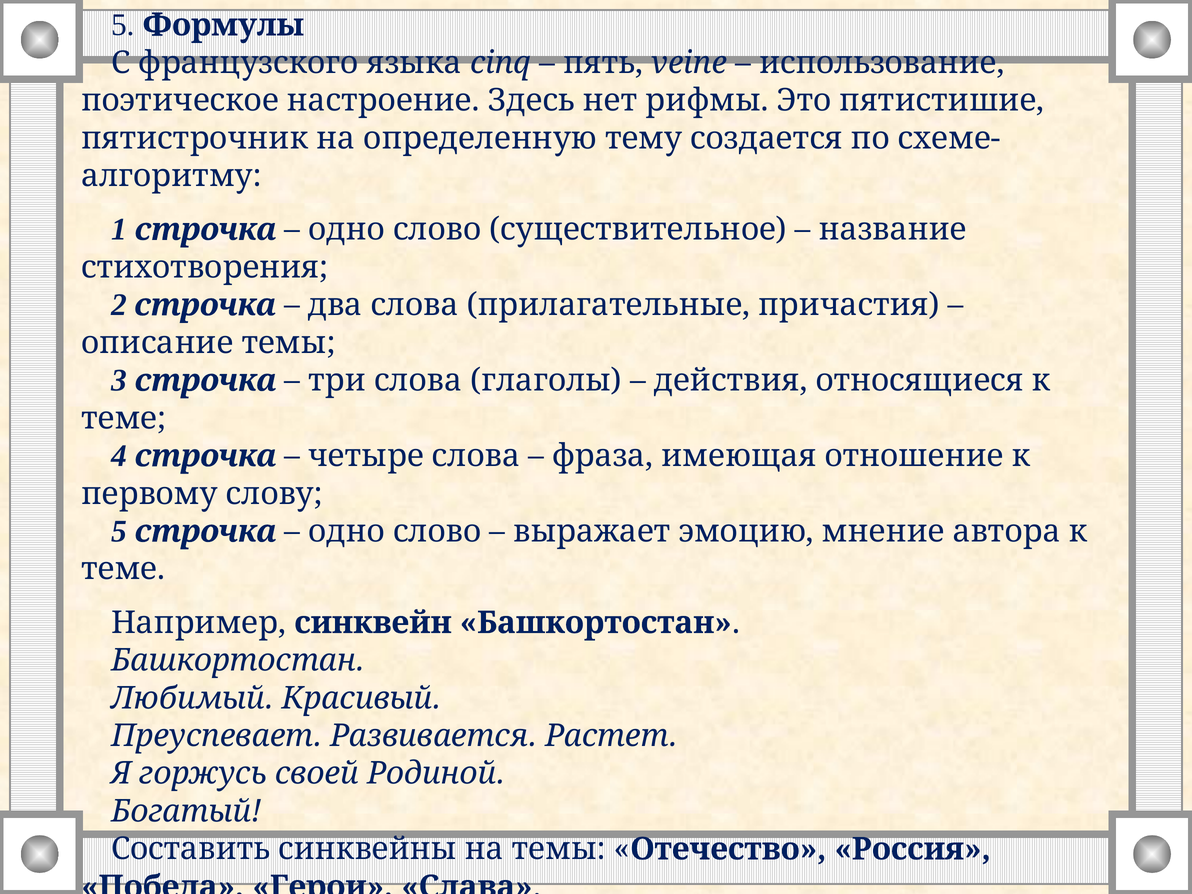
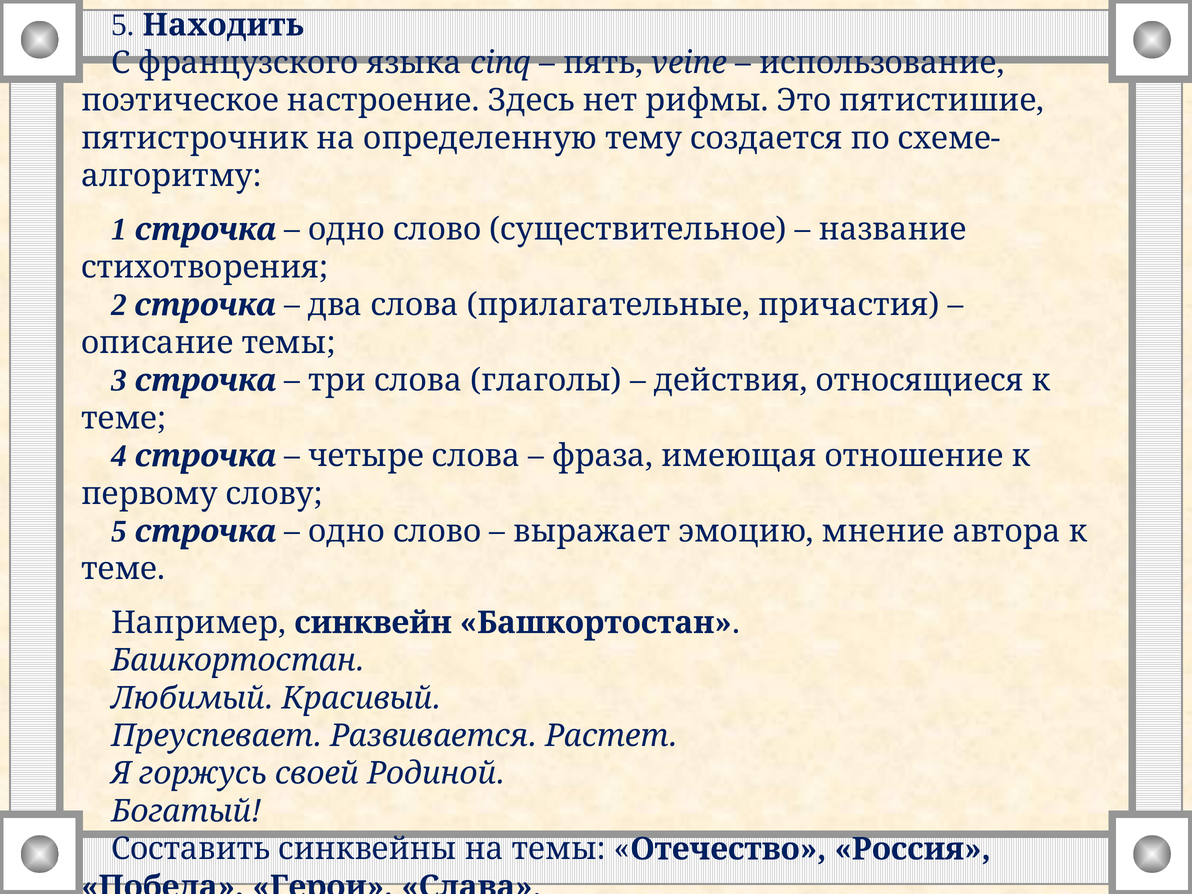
Формулы: Формулы -> Находить
